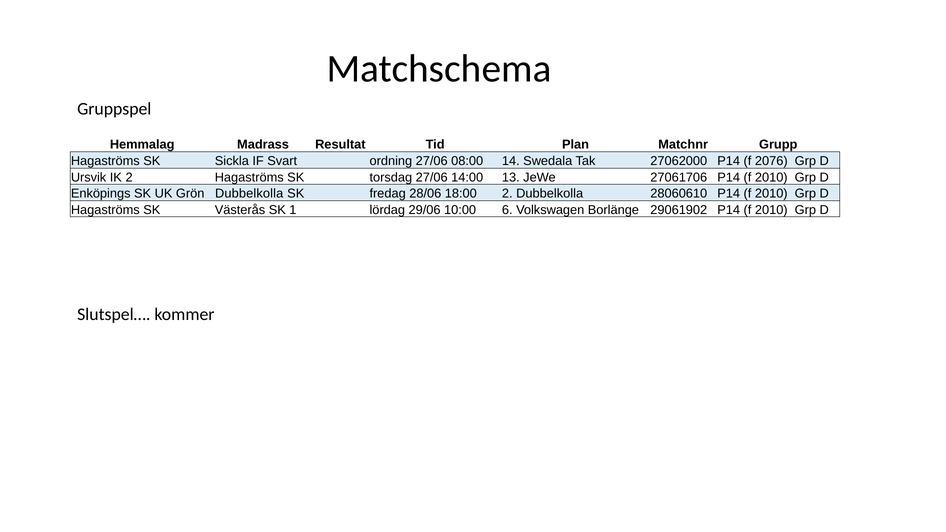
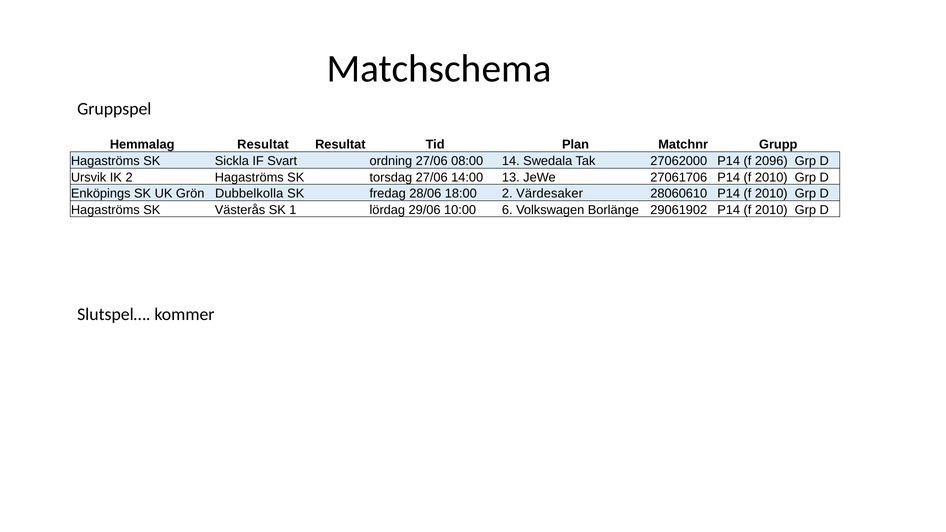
Hemmalag Madrass: Madrass -> Resultat
2076: 2076 -> 2096
2 Dubbelkolla: Dubbelkolla -> Värdesaker
